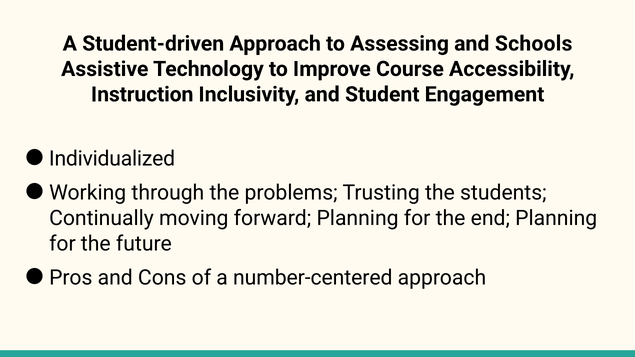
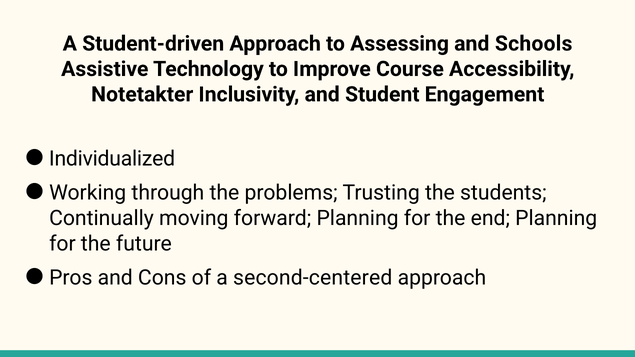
Instruction: Instruction -> Notetakter
number-centered: number-centered -> second-centered
